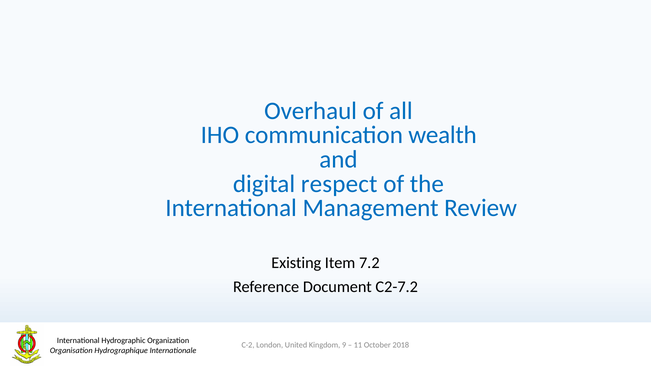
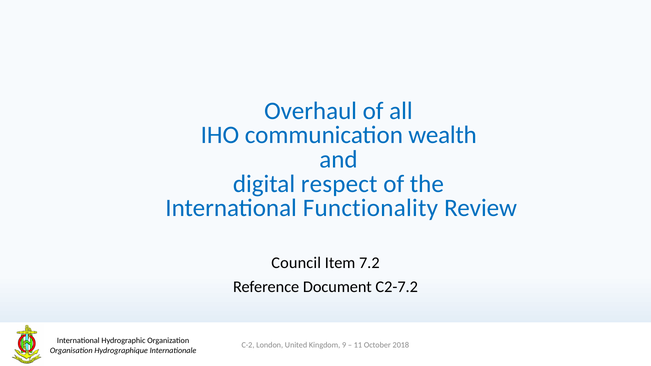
Management: Management -> Functionality
Existing: Existing -> Council
